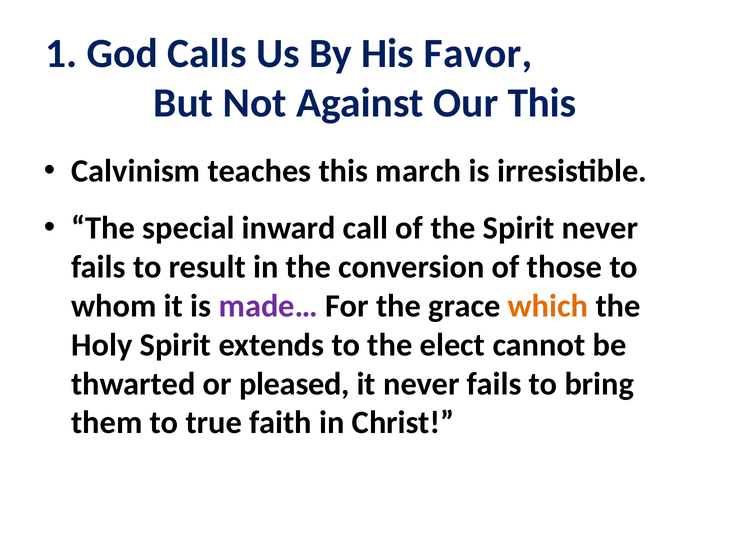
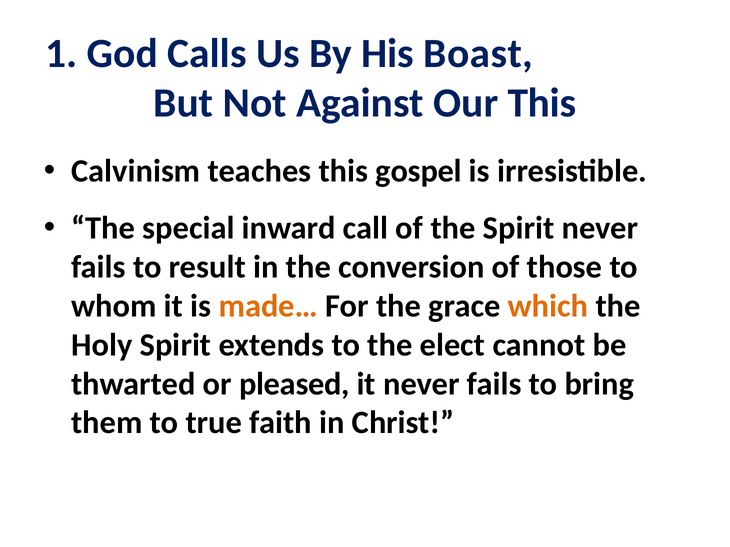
Favor: Favor -> Boast
march: march -> gospel
made… colour: purple -> orange
